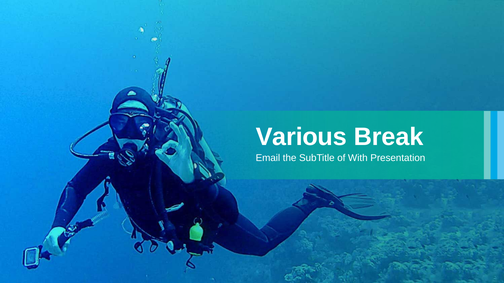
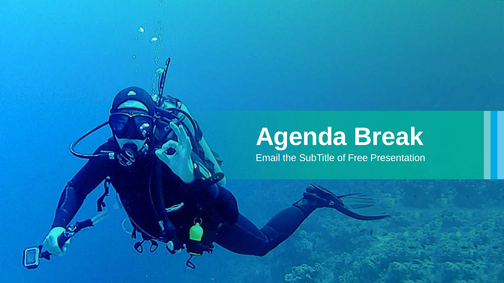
Various: Various -> Agenda
With: With -> Free
